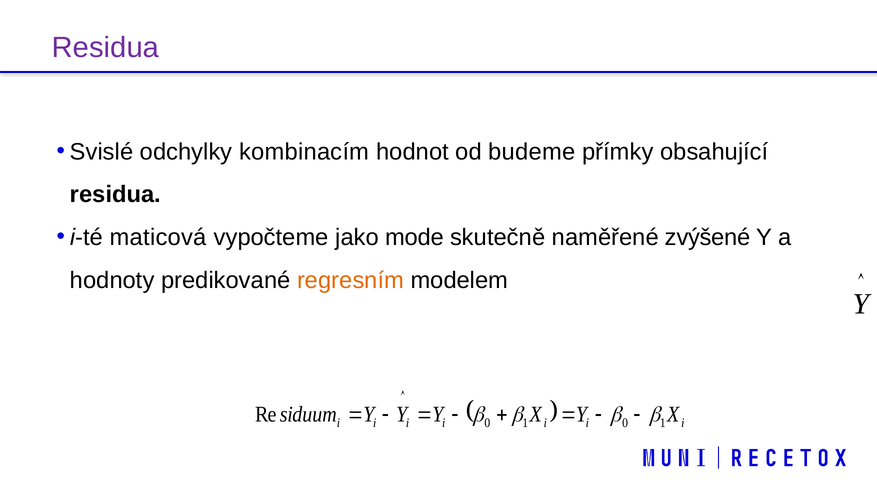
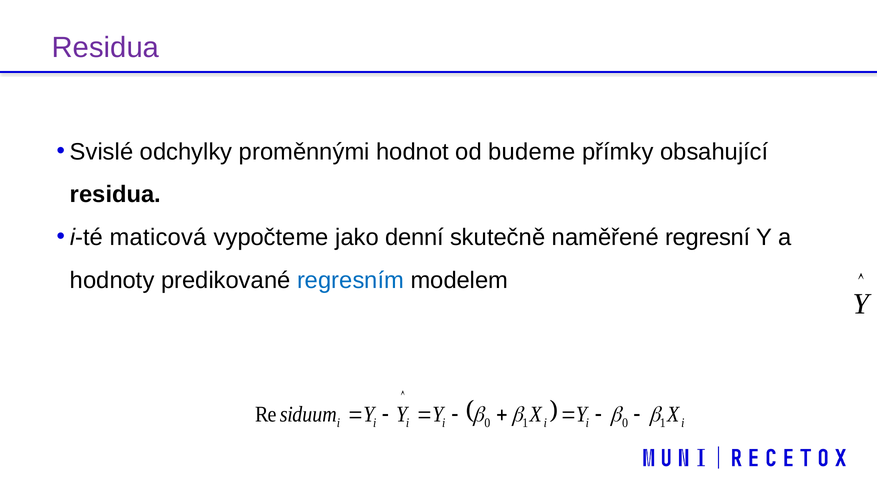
kombinacím: kombinacím -> proměnnými
mode: mode -> denní
zvýšené: zvýšené -> regresní
regresním colour: orange -> blue
